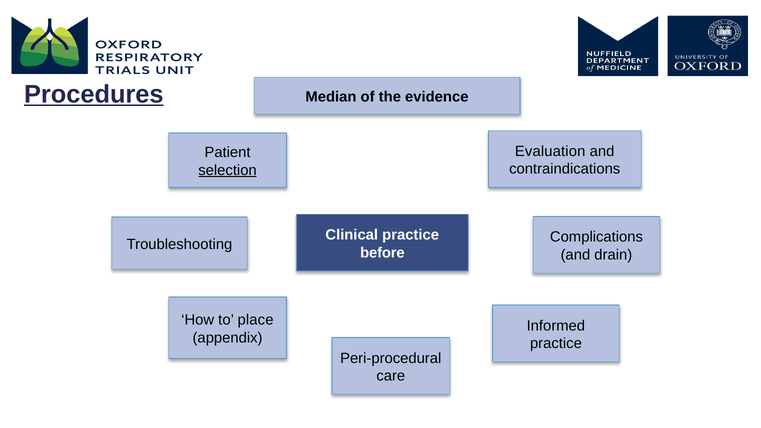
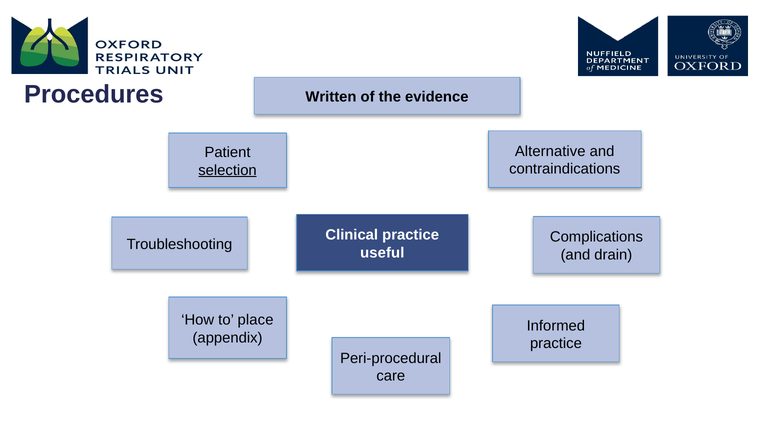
Procedures underline: present -> none
Median: Median -> Written
Evaluation: Evaluation -> Alternative
before: before -> useful
